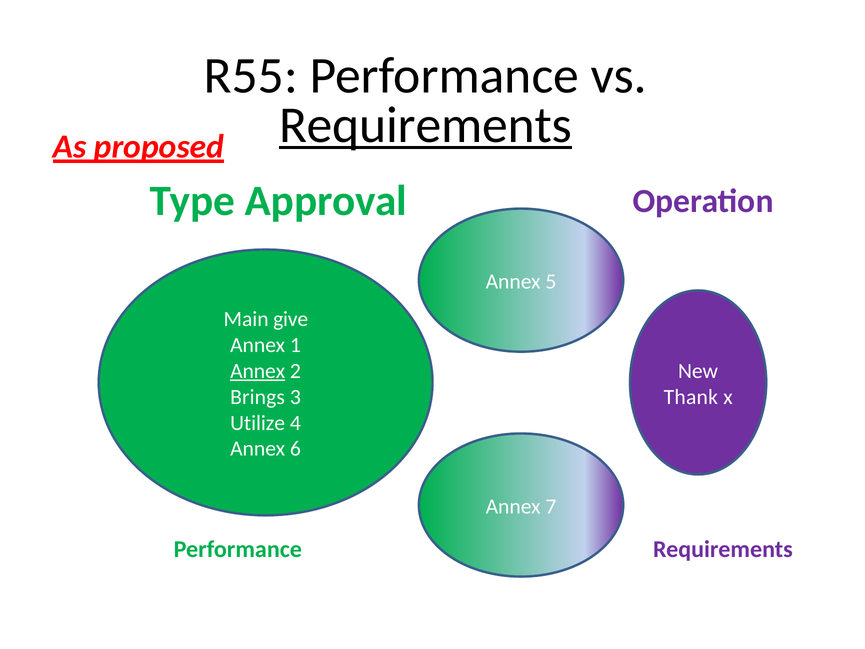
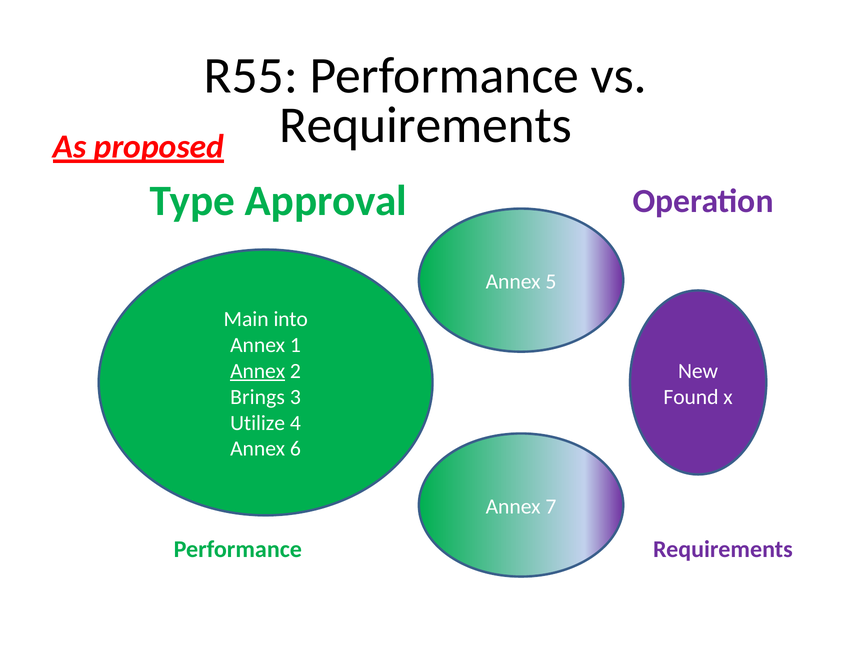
Requirements at (426, 125) underline: present -> none
give: give -> into
Thank: Thank -> Found
